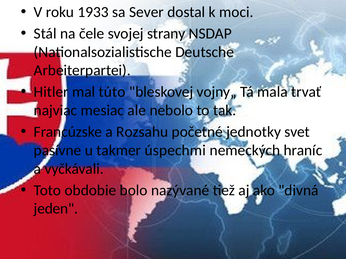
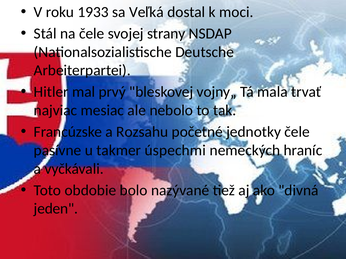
Sever: Sever -> Veľká
túto: túto -> prvý
jednotky svet: svet -> čele
